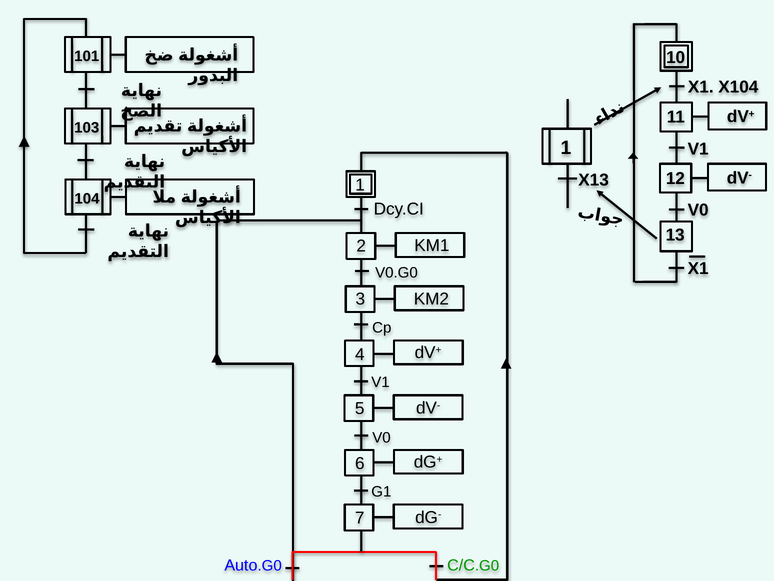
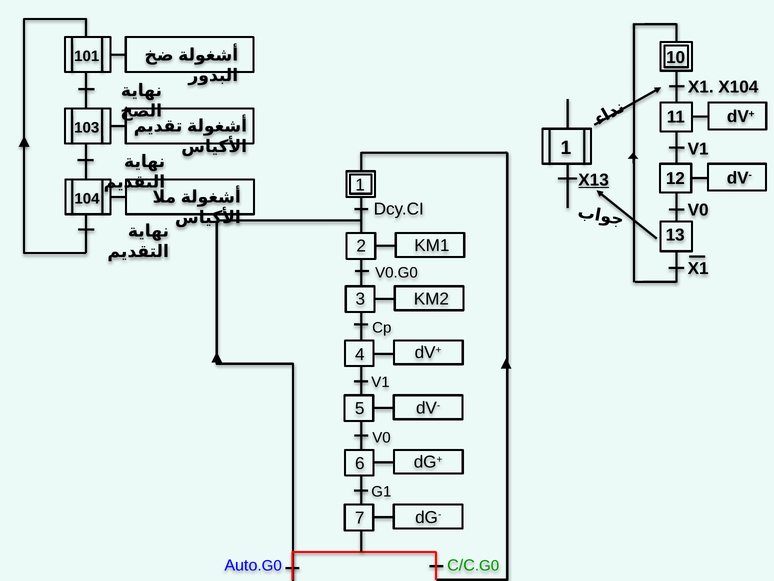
X13 underline: none -> present
